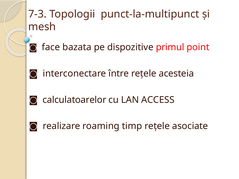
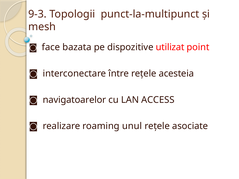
7-3: 7-3 -> 9-3
primul: primul -> utilizat
calculatoarelor: calculatoarelor -> navigatoarelor
timp: timp -> unul
